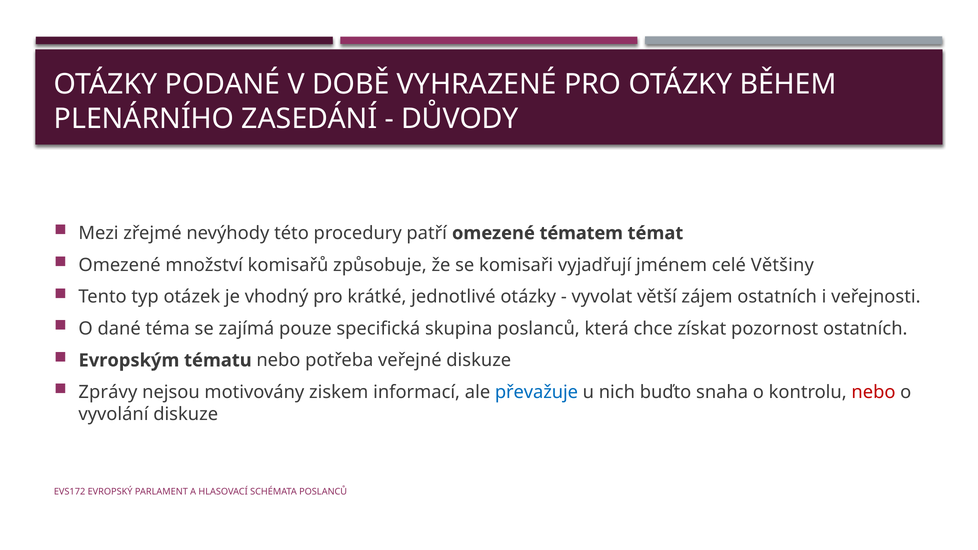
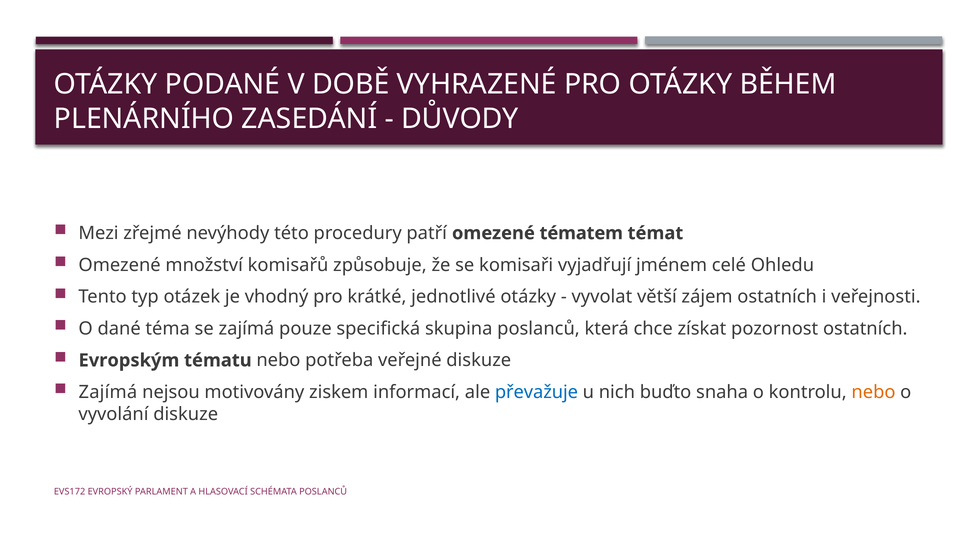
Většiny: Většiny -> Ohledu
Zprávy at (108, 392): Zprávy -> Zajímá
nebo at (873, 392) colour: red -> orange
